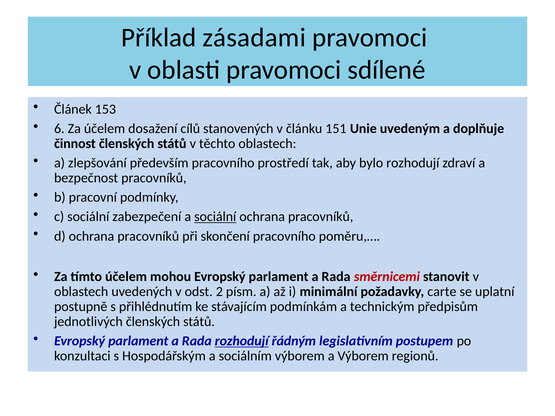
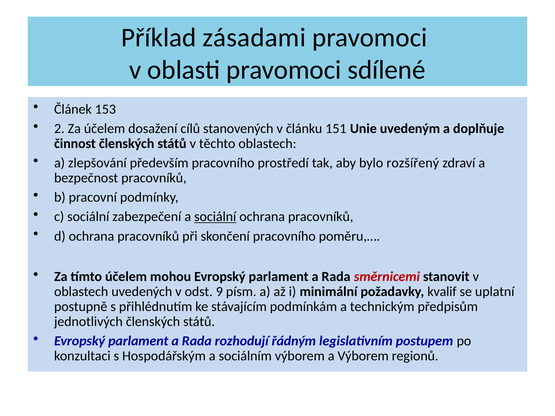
6: 6 -> 2
bylo rozhodují: rozhodují -> rozšířený
2: 2 -> 9
carte: carte -> kvalif
rozhodují at (242, 341) underline: present -> none
